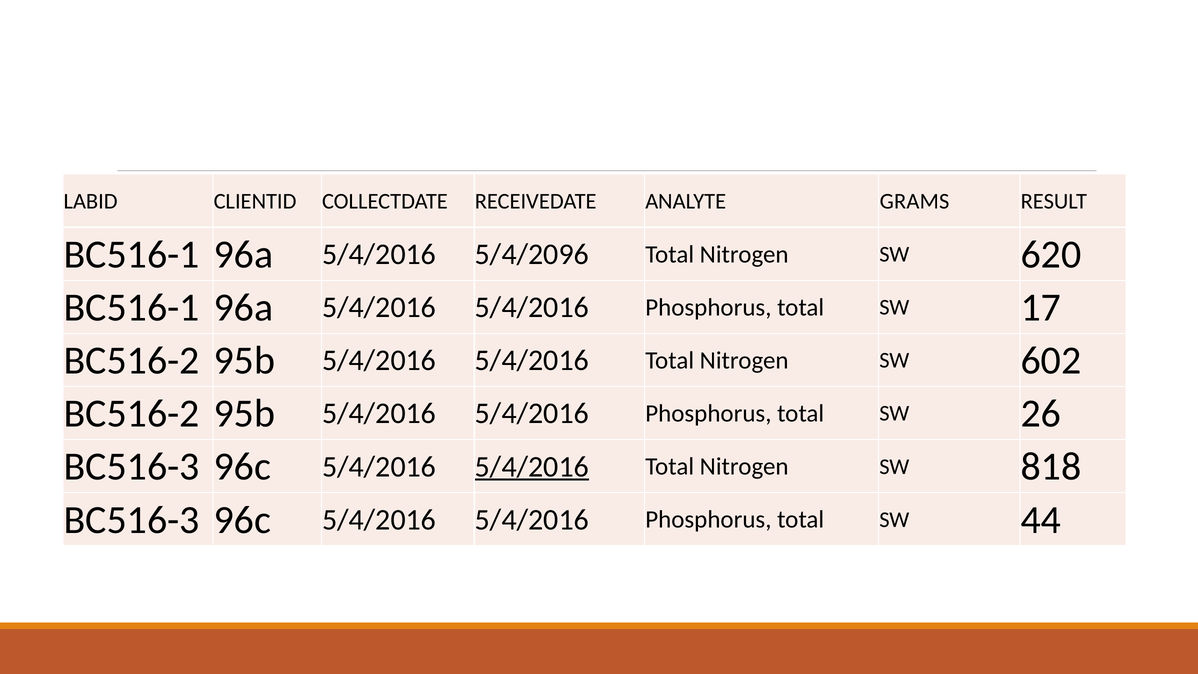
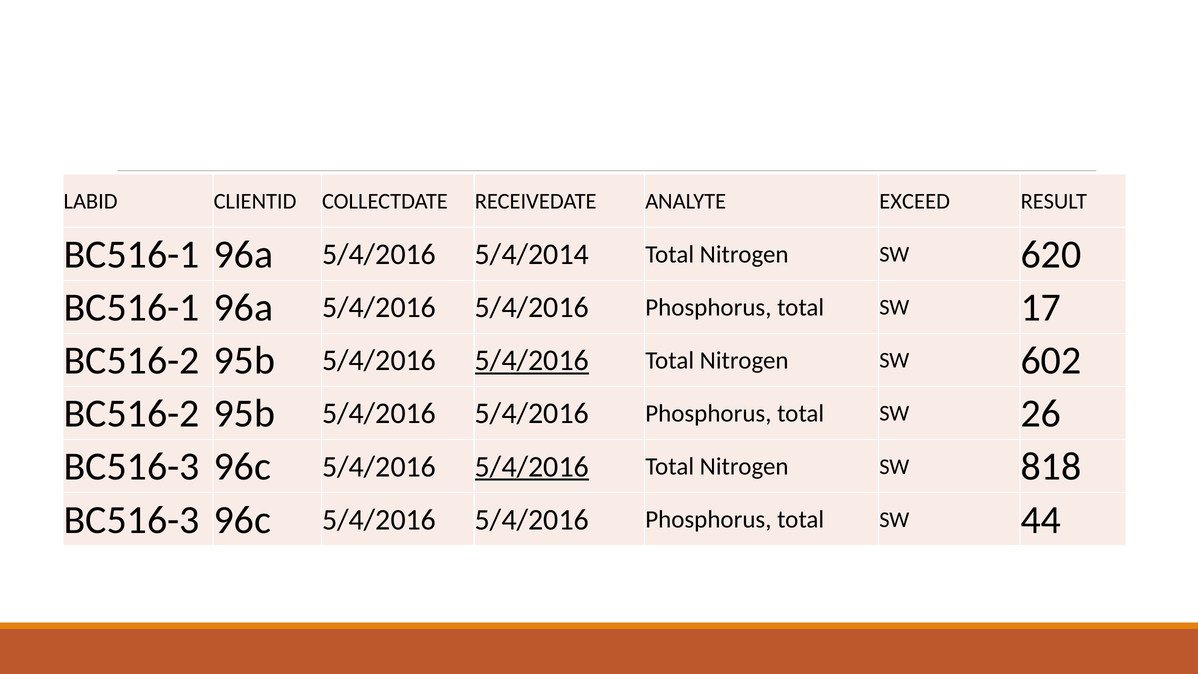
GRAMS: GRAMS -> EXCEED
5/4/2096: 5/4/2096 -> 5/4/2014
5/4/2016 at (532, 360) underline: none -> present
